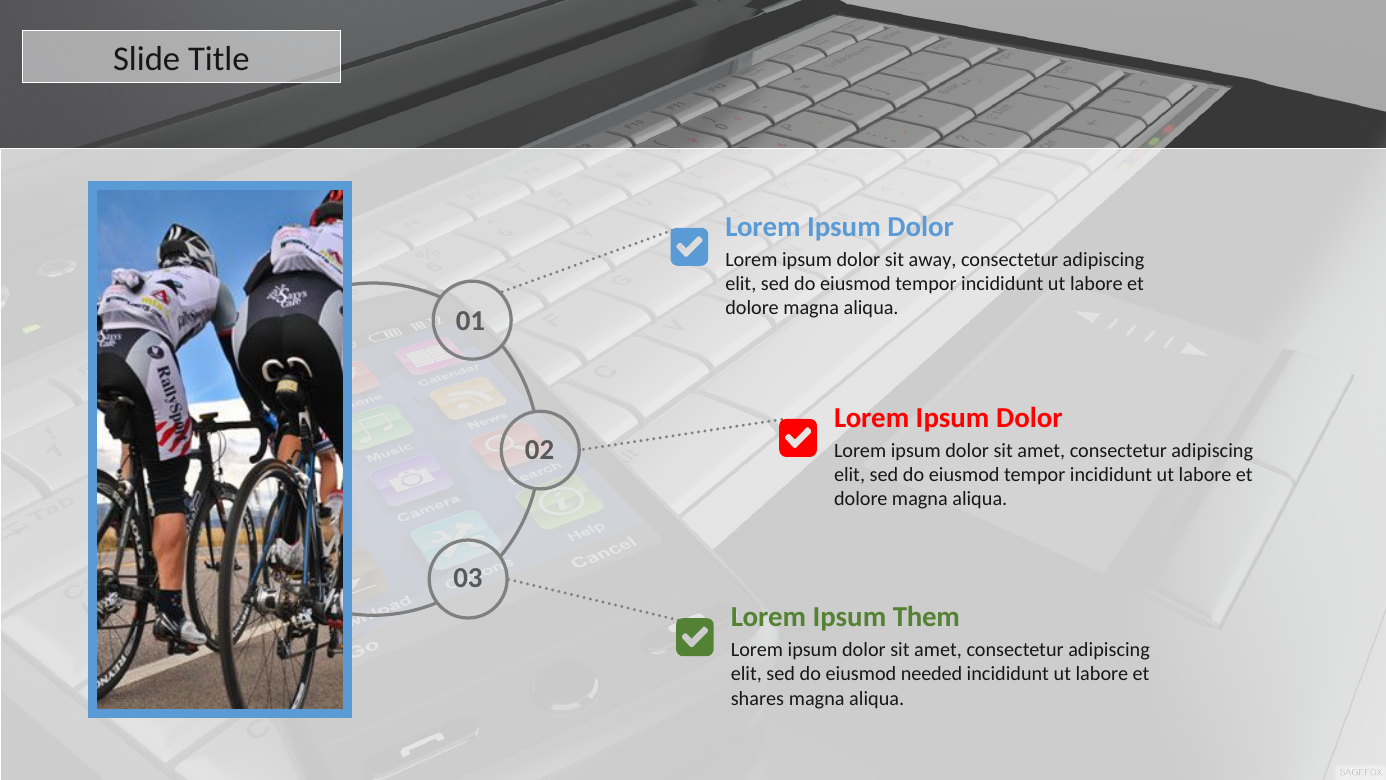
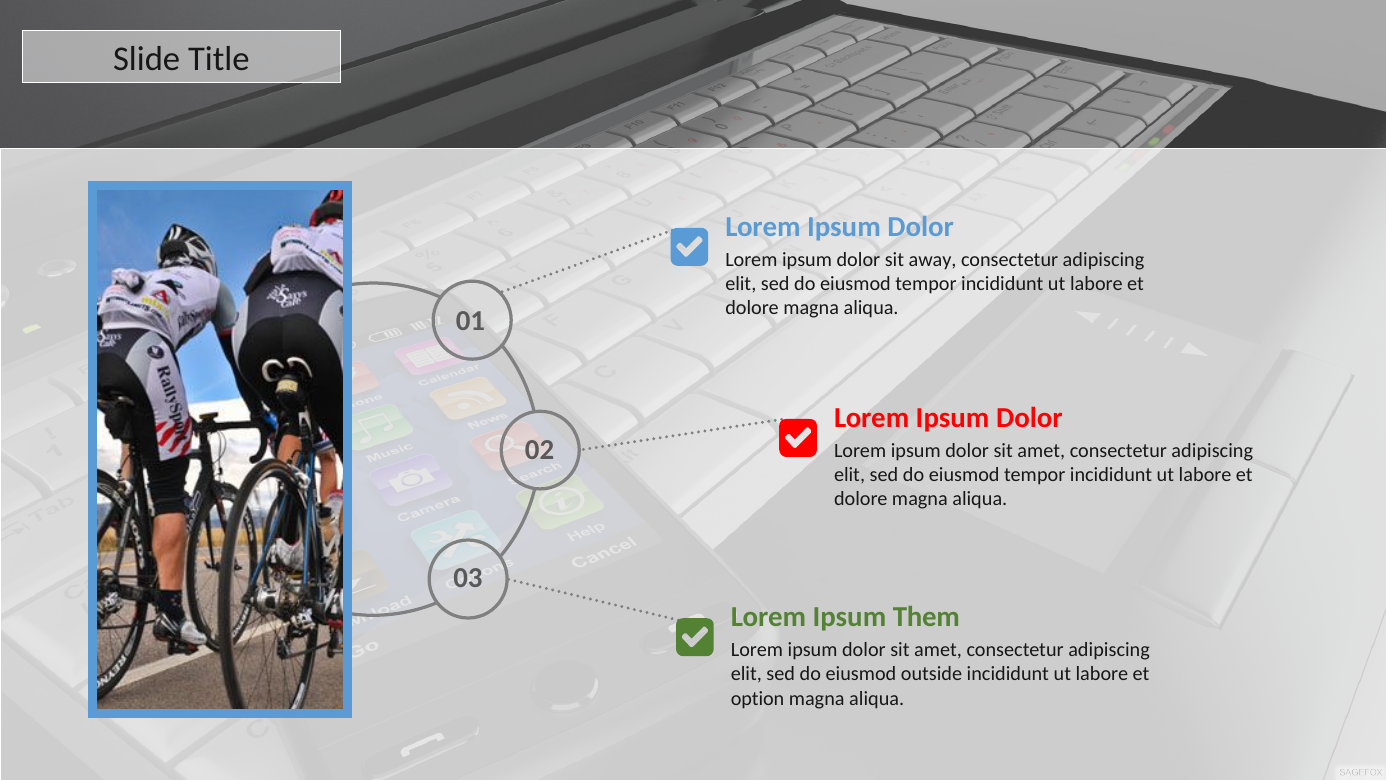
needed: needed -> outside
shares: shares -> option
